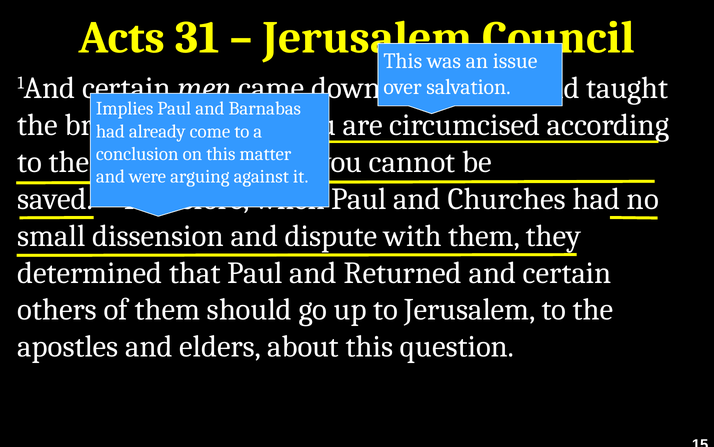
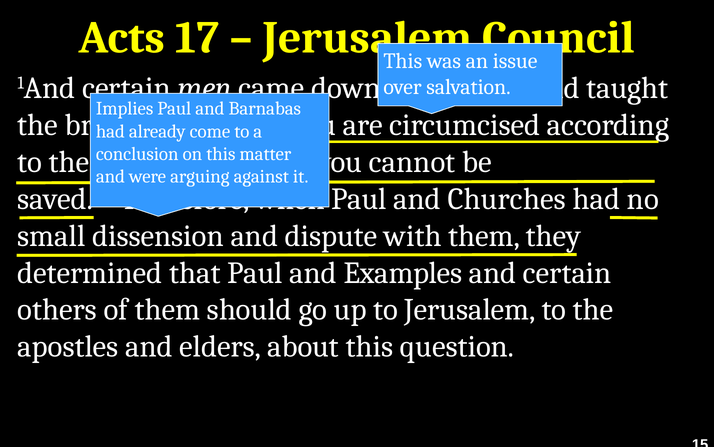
31: 31 -> 17
Returned: Returned -> Examples
